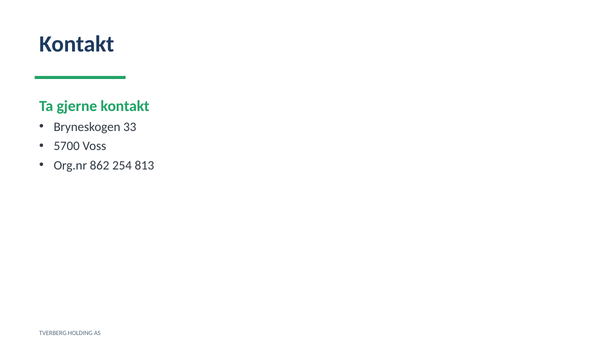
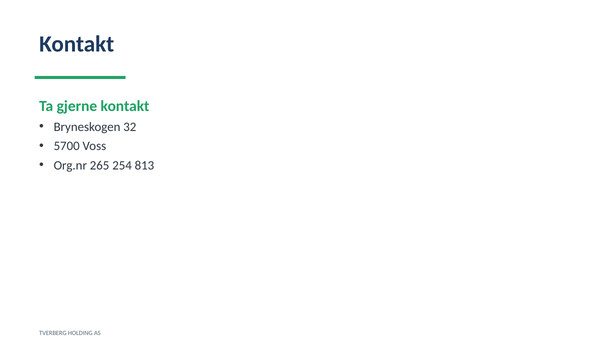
33: 33 -> 32
862: 862 -> 265
